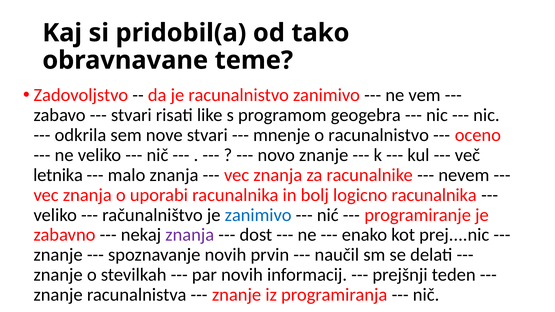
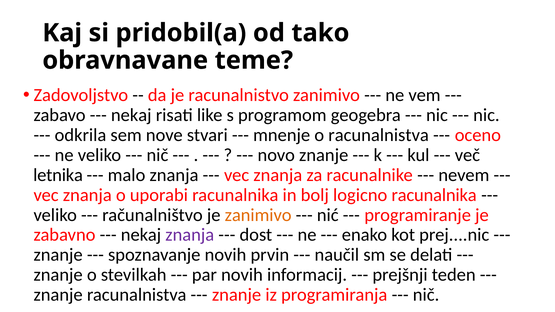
stvari at (131, 115): stvari -> nekaj
o racunalnistvo: racunalnistvo -> racunalnistva
zanimivo at (258, 215) colour: blue -> orange
